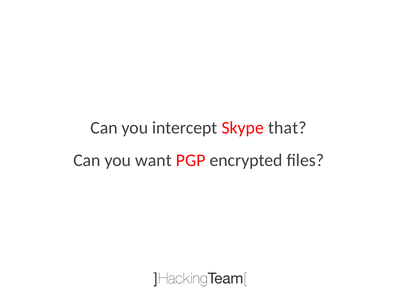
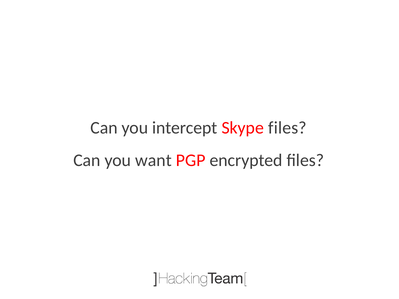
Skype that: that -> files
